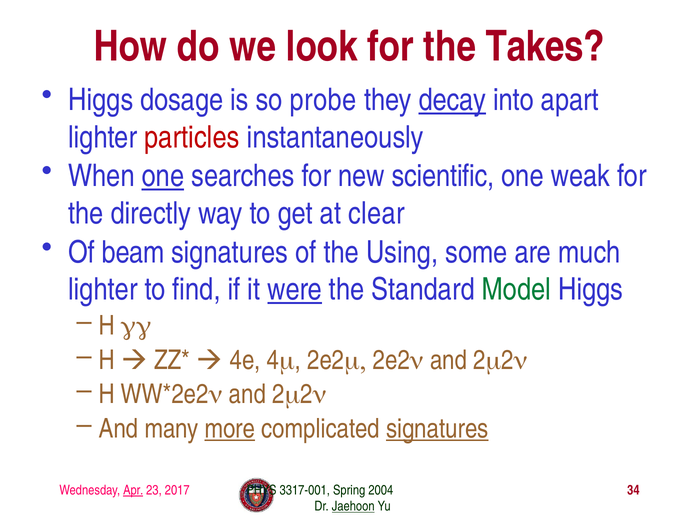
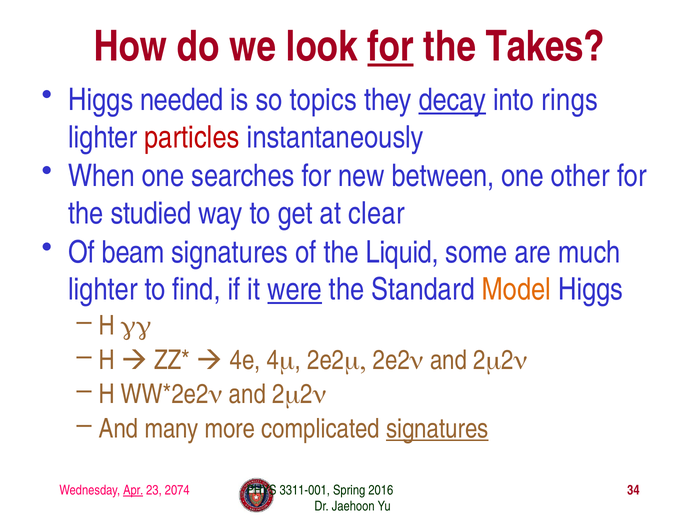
for at (391, 47) underline: none -> present
dosage: dosage -> needed
probe: probe -> topics
apart: apart -> rings
one at (163, 176) underline: present -> none
scientific: scientific -> between
weak: weak -> other
directly: directly -> studied
Using: Using -> Liquid
Model colour: green -> orange
more underline: present -> none
2017: 2017 -> 2074
3317-001: 3317-001 -> 3311-001
2004: 2004 -> 2016
Jaehoon underline: present -> none
